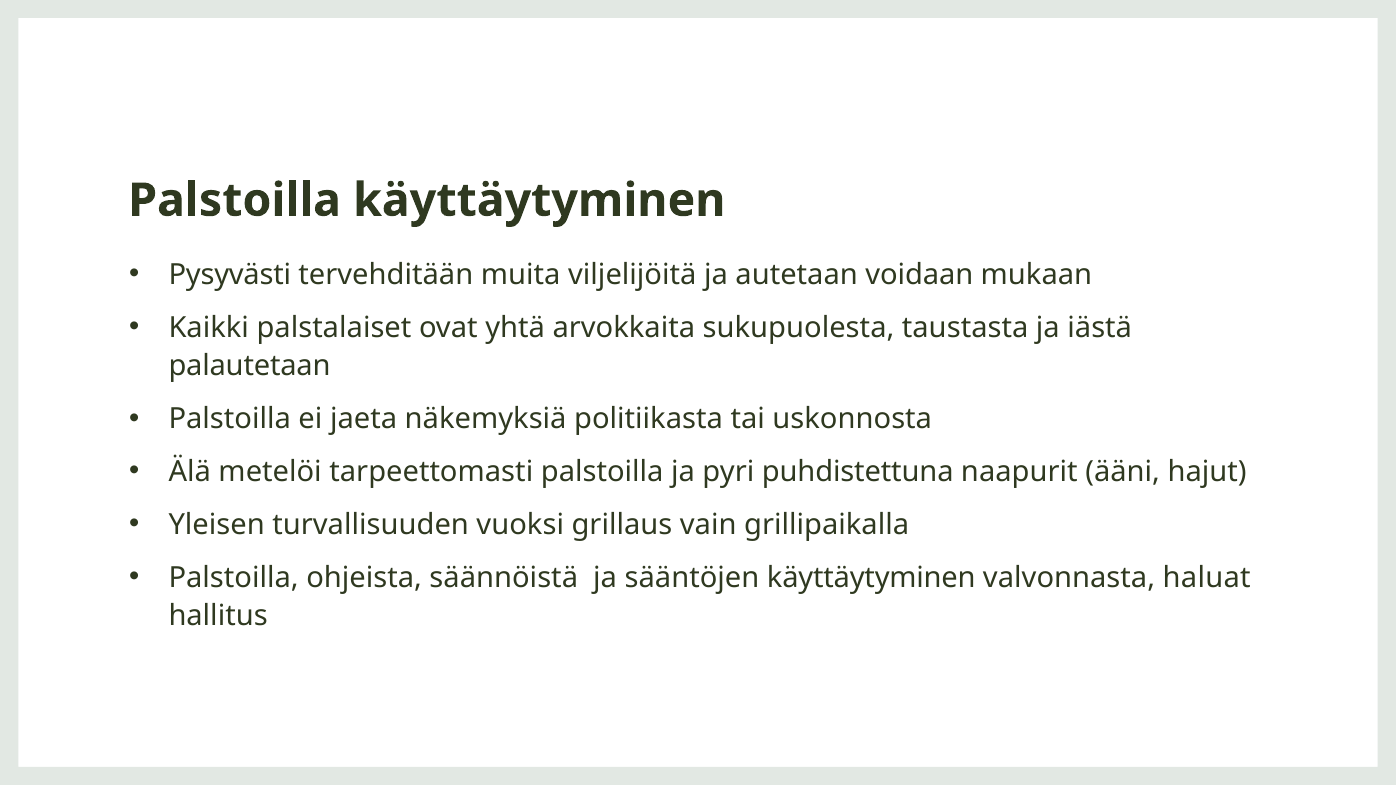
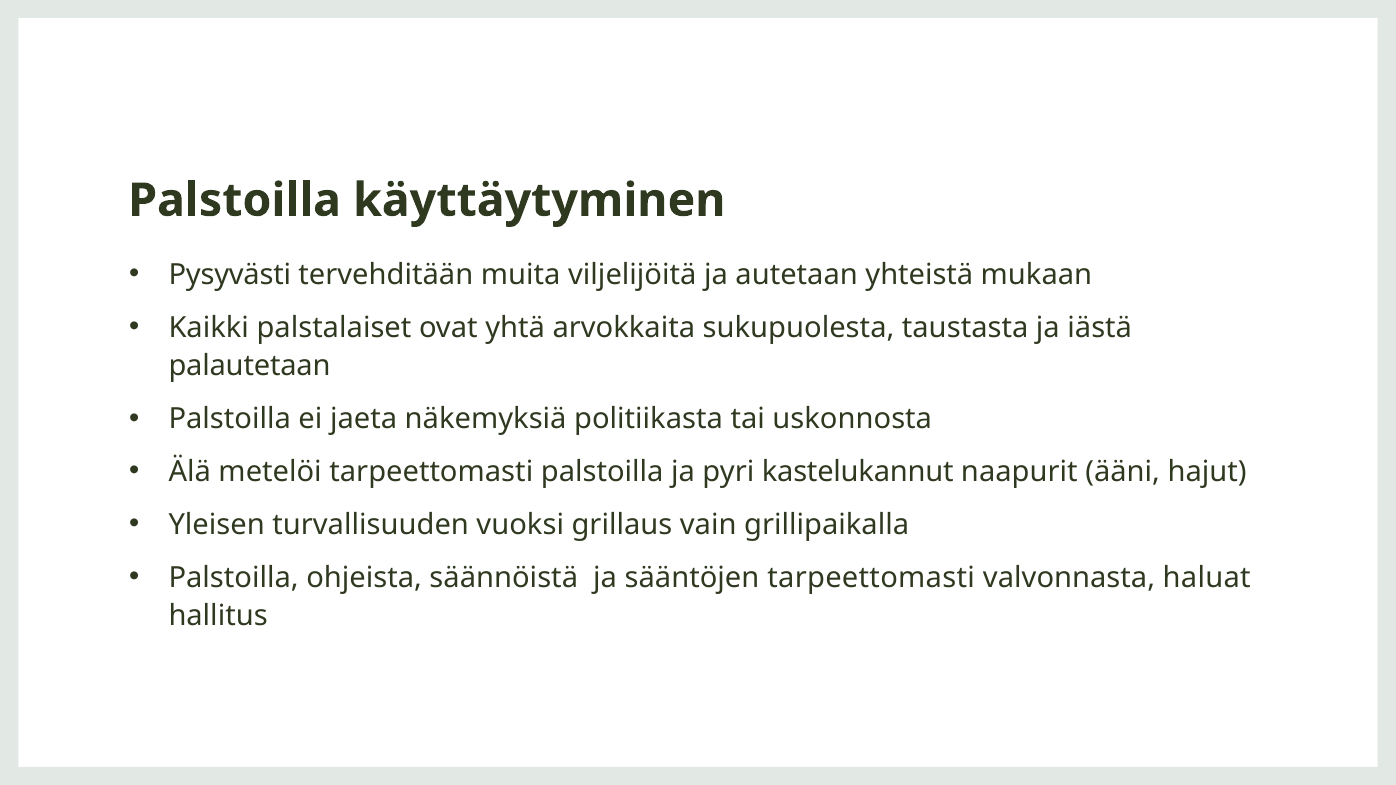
voidaan: voidaan -> yhteistä
puhdistettuna: puhdistettuna -> kastelukannut
sääntöjen käyttäytyminen: käyttäytyminen -> tarpeettomasti
